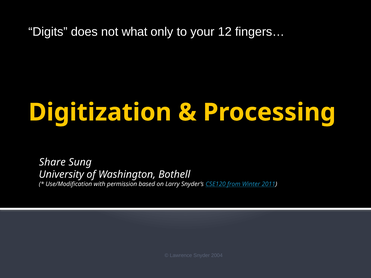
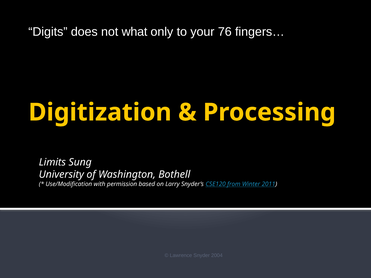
12: 12 -> 76
Share: Share -> Limits
